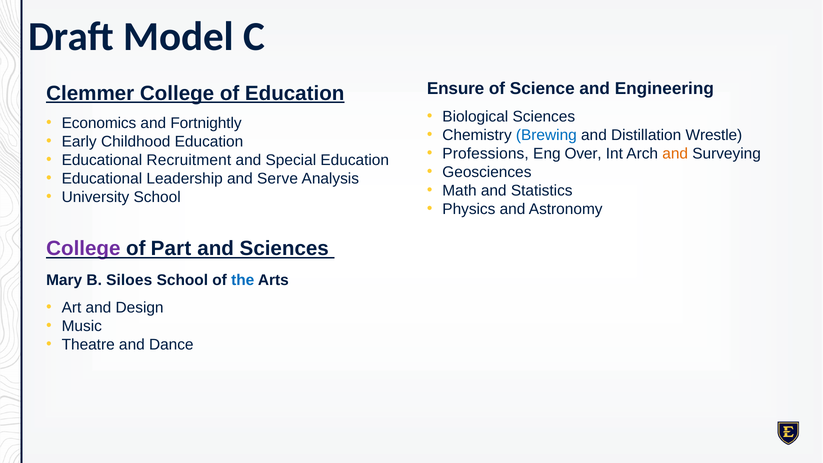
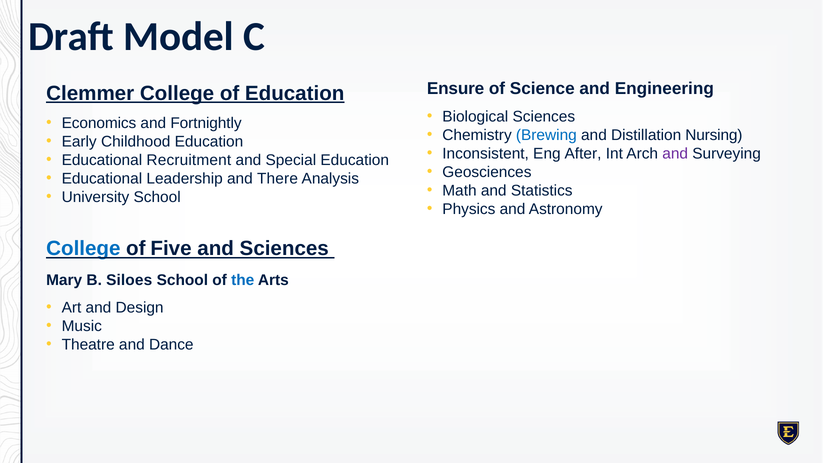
Wrestle: Wrestle -> Nursing
Professions: Professions -> Inconsistent
Over: Over -> After
and at (675, 154) colour: orange -> purple
Serve: Serve -> There
College at (83, 249) colour: purple -> blue
Part: Part -> Five
